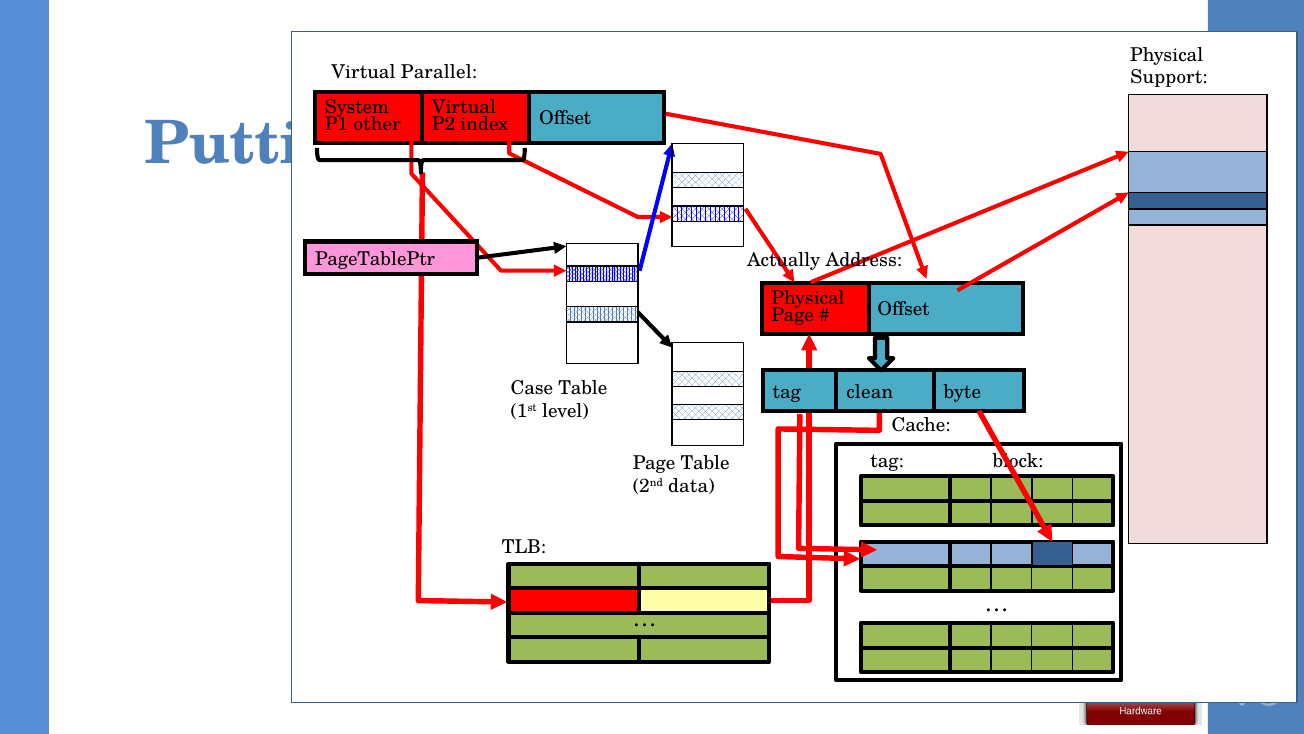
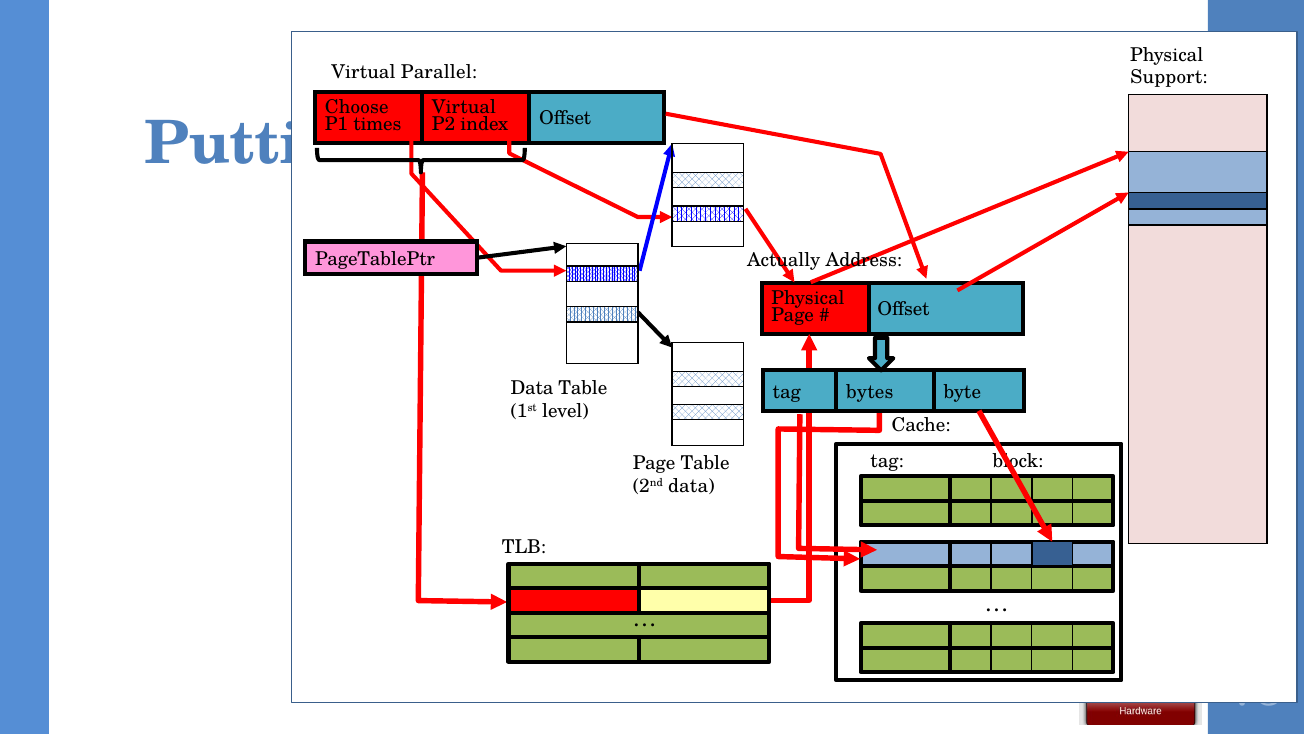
System: System -> Choose
other: other -> times
Case at (532, 388): Case -> Data
clean: clean -> bytes
